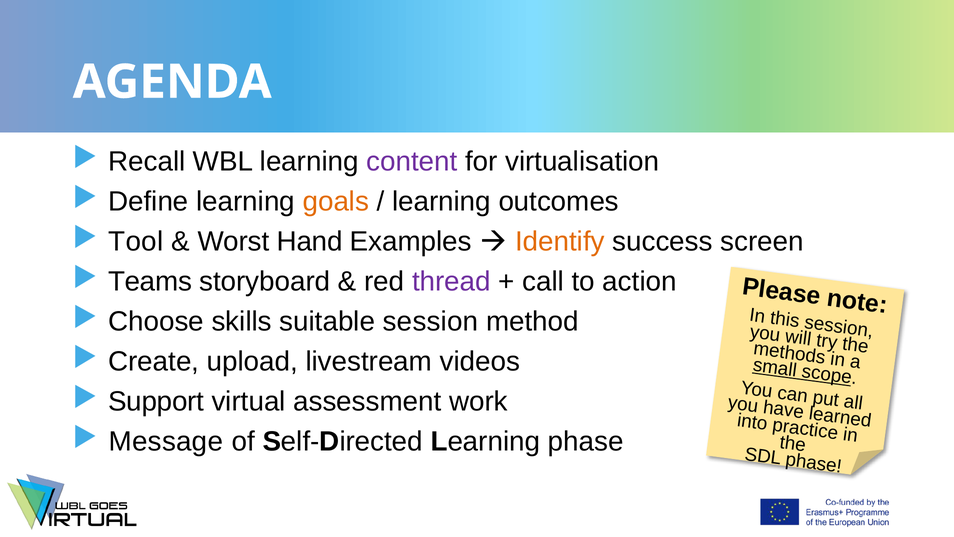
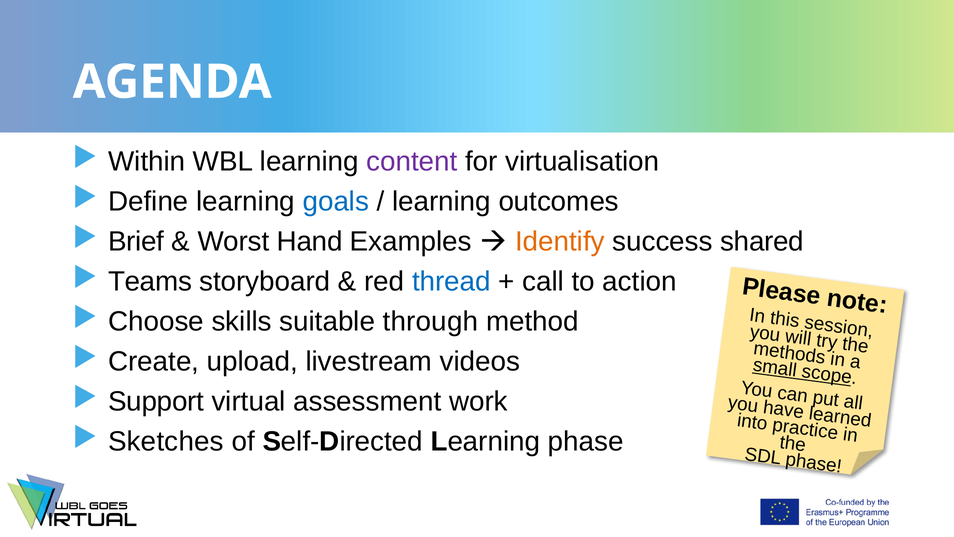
Recall: Recall -> Within
goals colour: orange -> blue
Tool: Tool -> Brief
screen: screen -> shared
thread colour: purple -> blue
suitable session: session -> through
Message: Message -> Sketches
